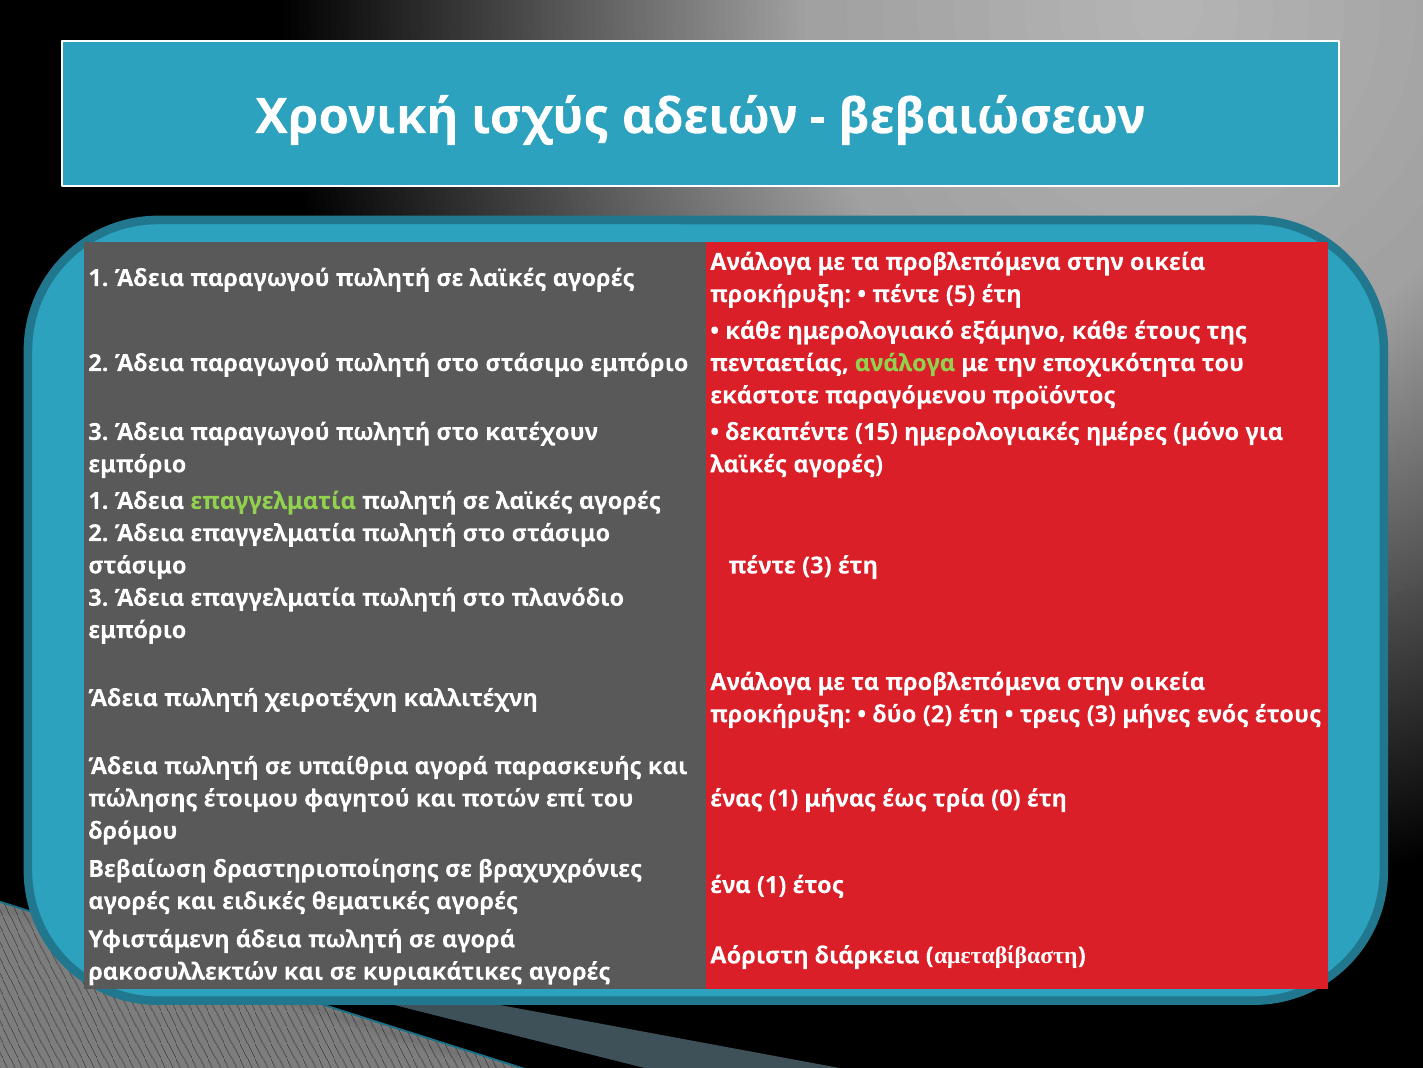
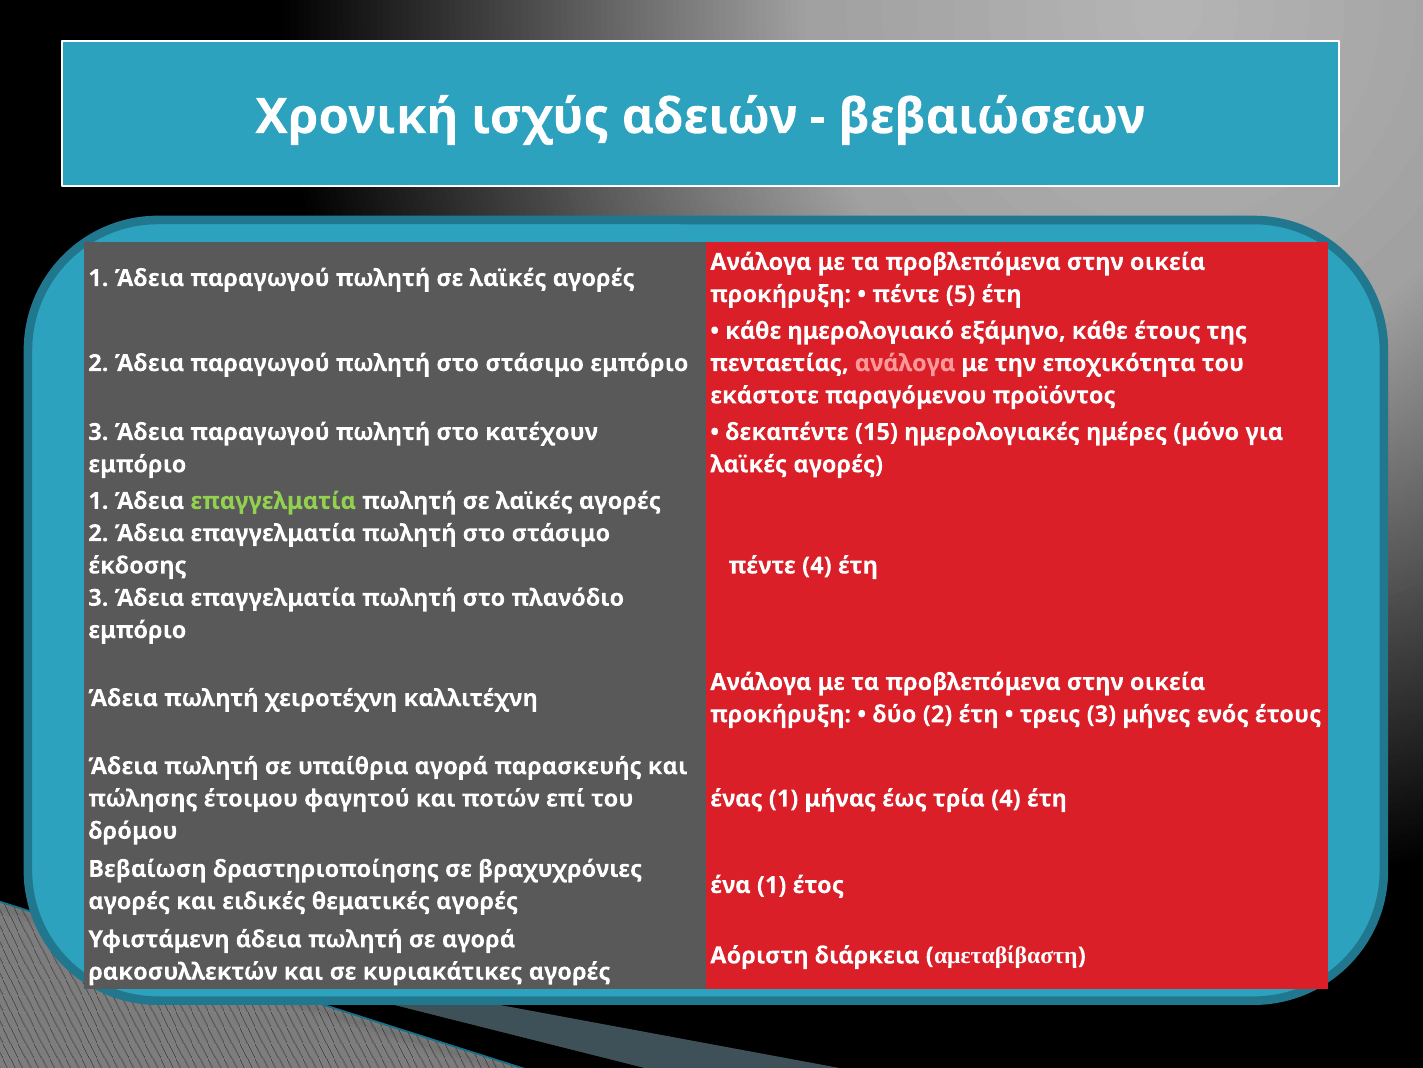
ανάλογα at (905, 363) colour: light green -> pink
στάσιμο at (137, 565): στάσιμο -> έκδοσης
πέντε 3: 3 -> 4
τρία 0: 0 -> 4
